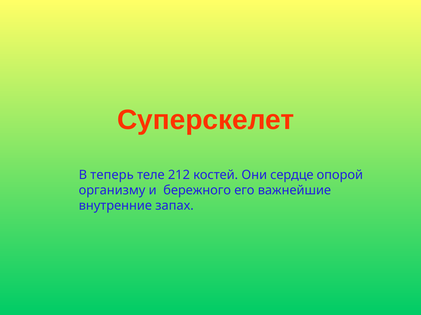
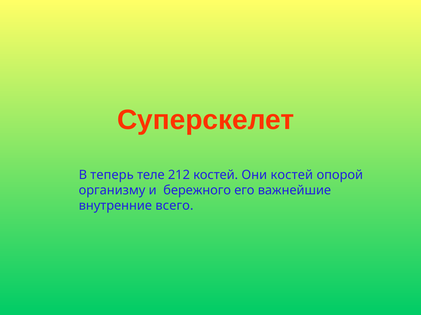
Они сердце: сердце -> костей
запах: запах -> всего
